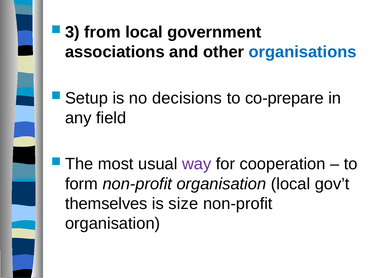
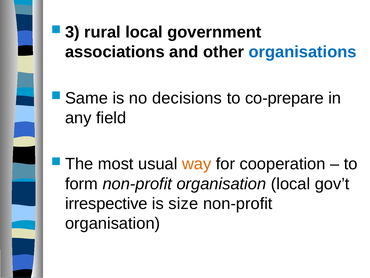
from: from -> rural
Setup: Setup -> Same
way colour: purple -> orange
themselves: themselves -> irrespective
